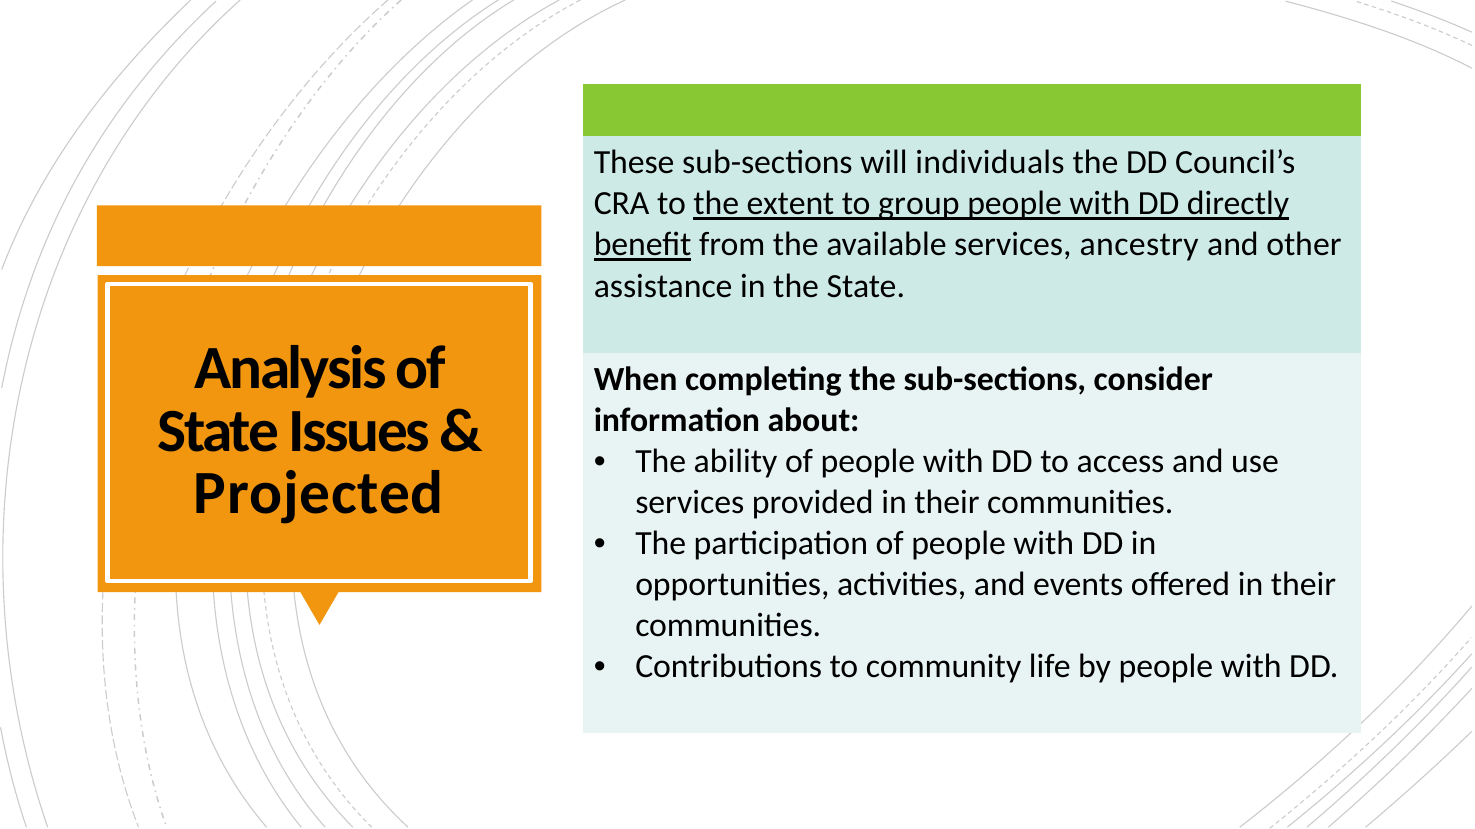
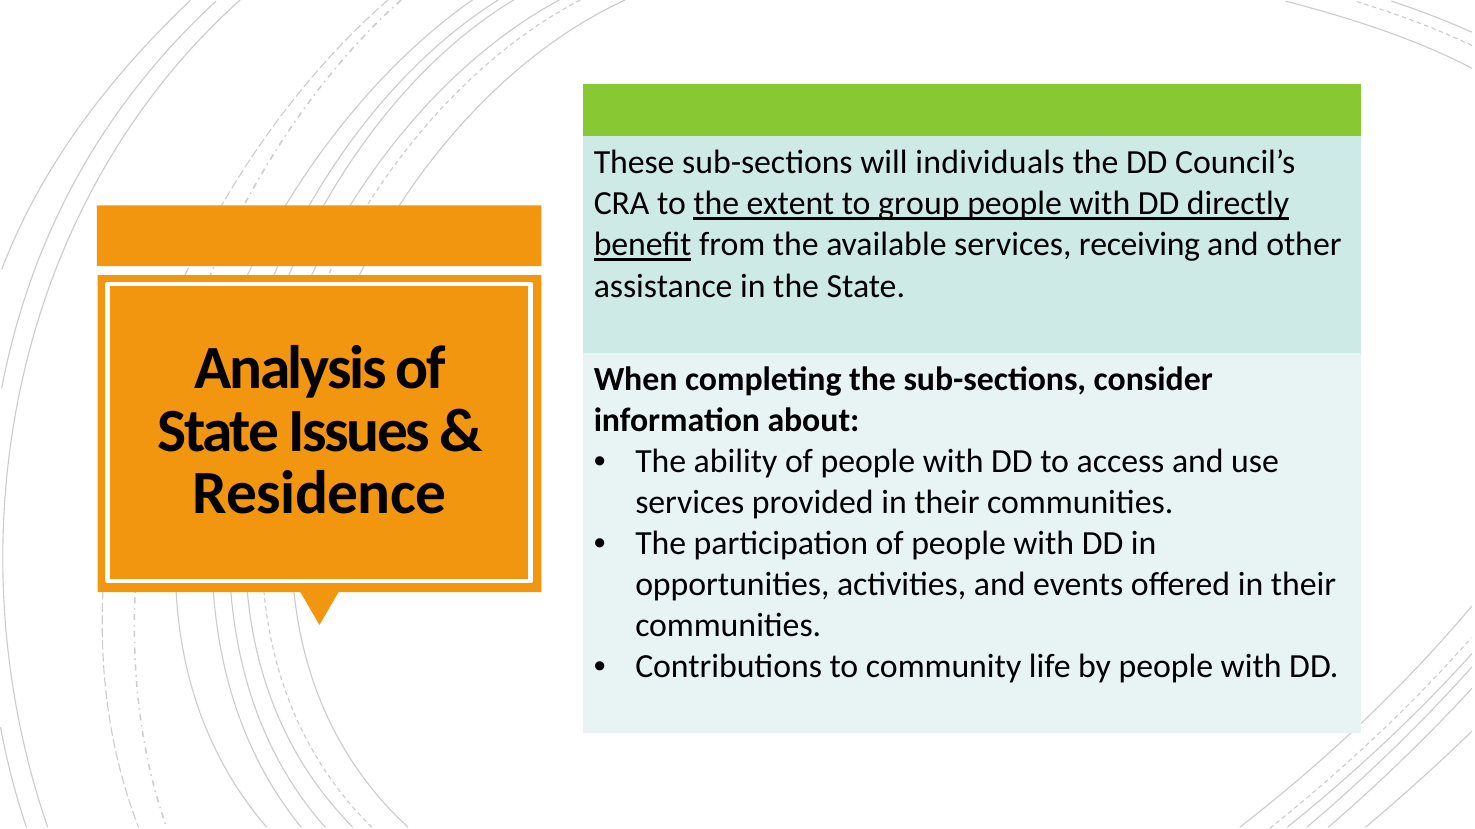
ancestry: ancestry -> receiving
Projected: Projected -> Residence
